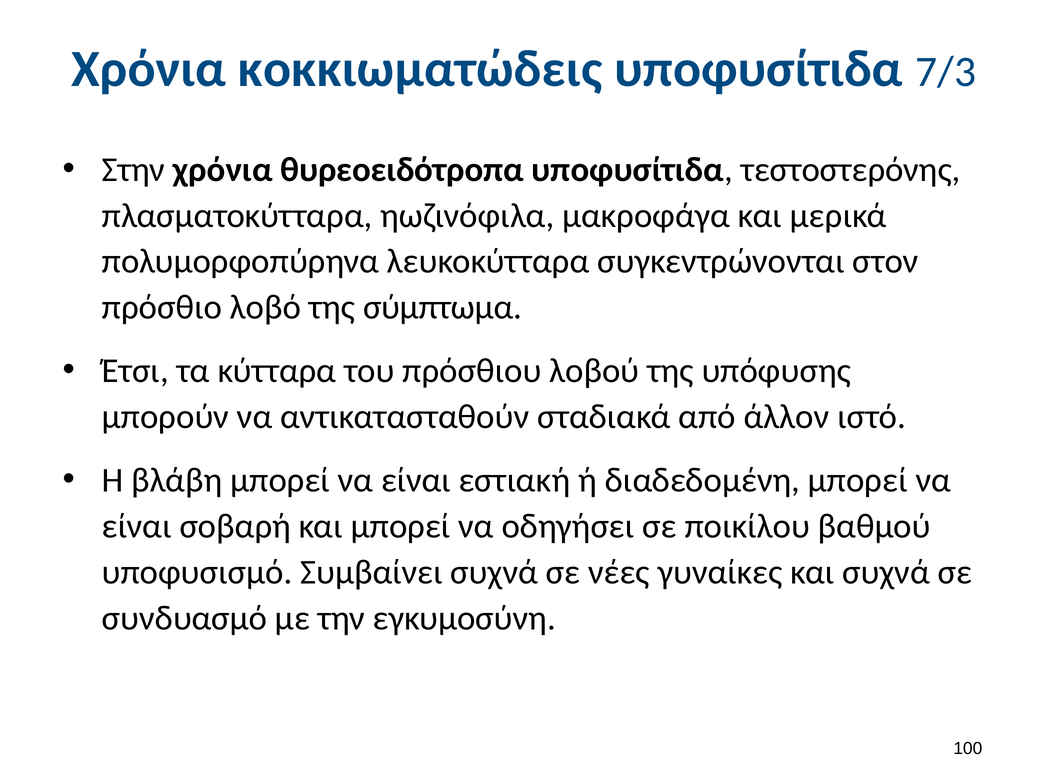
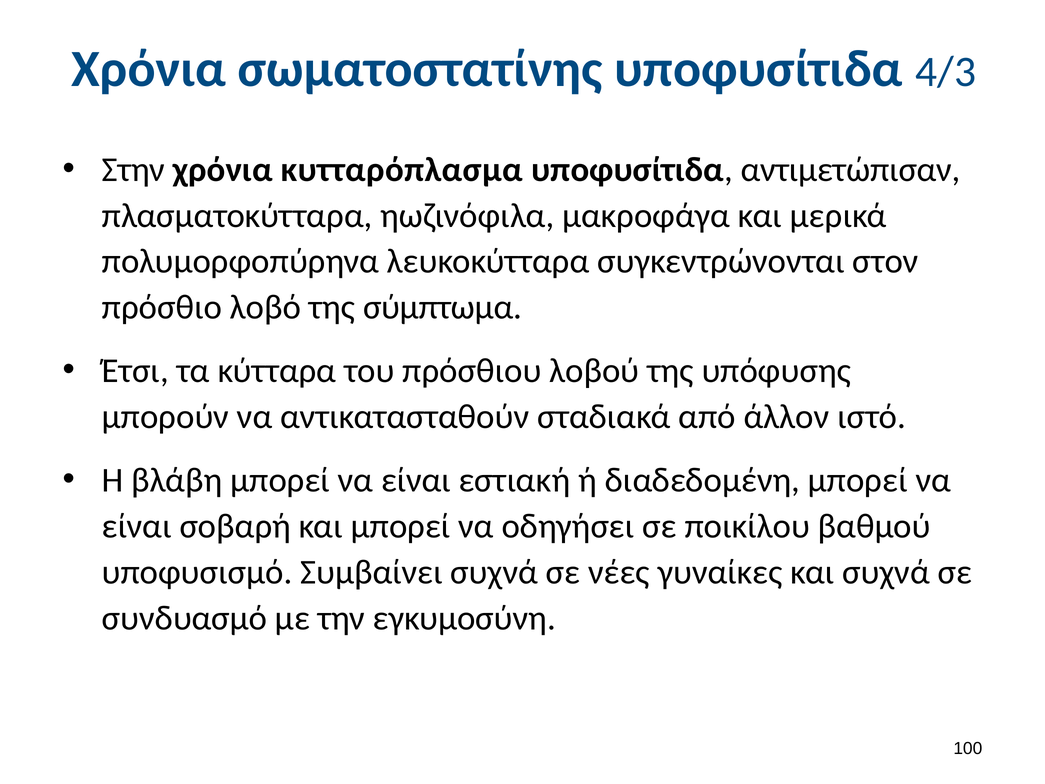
κοκκιωματώδεις: κοκκιωματώδεις -> σωματοστατίνης
7/3: 7/3 -> 4/3
θυρεοειδότροπα: θυρεοειδότροπα -> κυτταρόπλασμα
τεστοστερόνης: τεστοστερόνης -> αντιμετώπισαν
